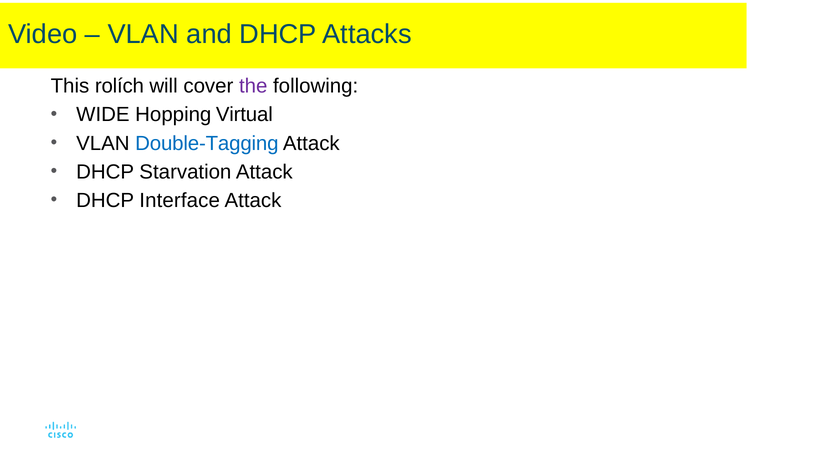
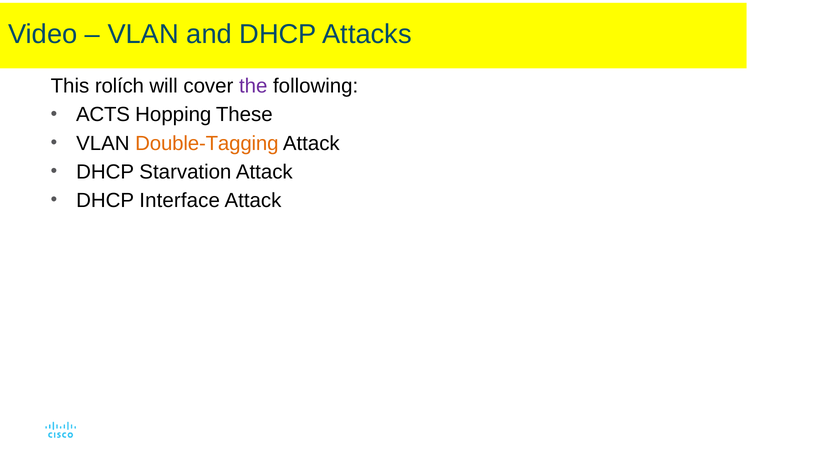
WIDE: WIDE -> ACTS
Virtual: Virtual -> These
Double-Tagging colour: blue -> orange
